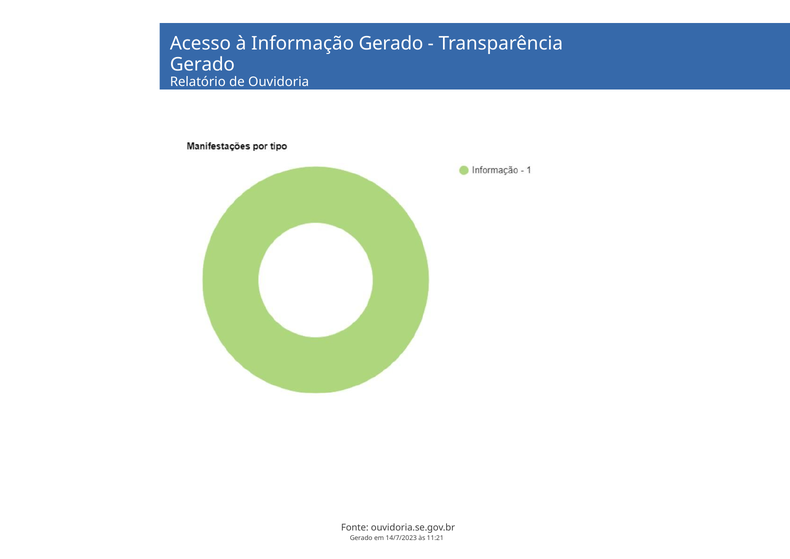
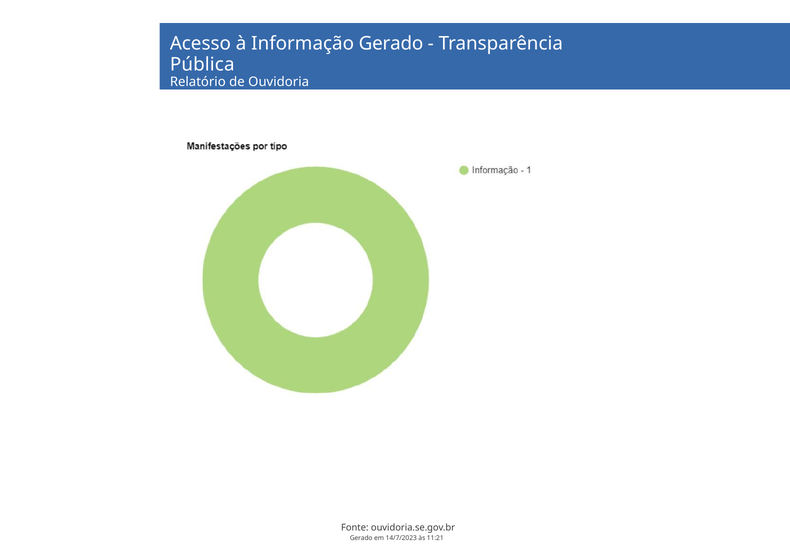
Gerado at (202, 65): Gerado -> Pública
